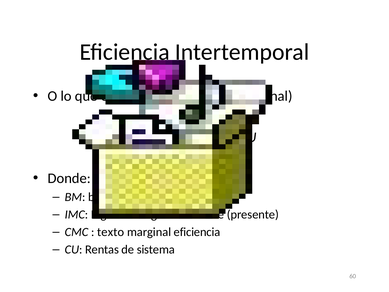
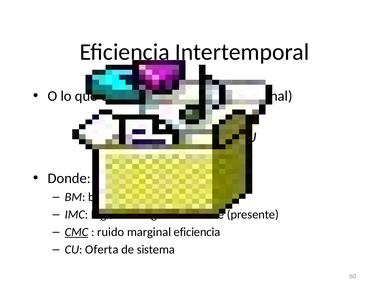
CMC at (76, 232) underline: none -> present
texto: texto -> ruido
Rentas: Rentas -> Oferta
